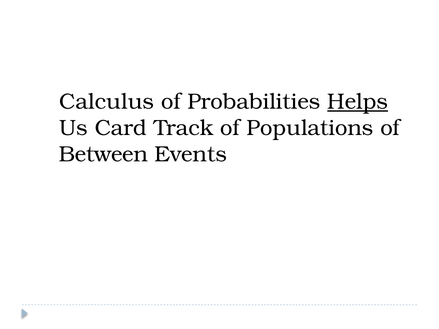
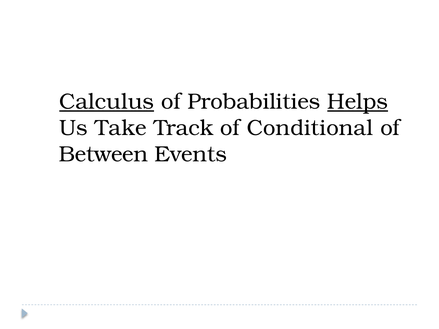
Calculus underline: none -> present
Card: Card -> Take
Populations: Populations -> Conditional
